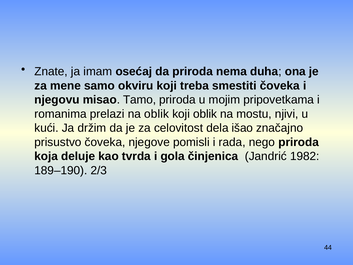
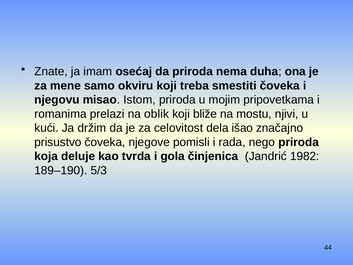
Tamo: Tamo -> Istom
koji oblik: oblik -> bliže
2/3: 2/3 -> 5/3
